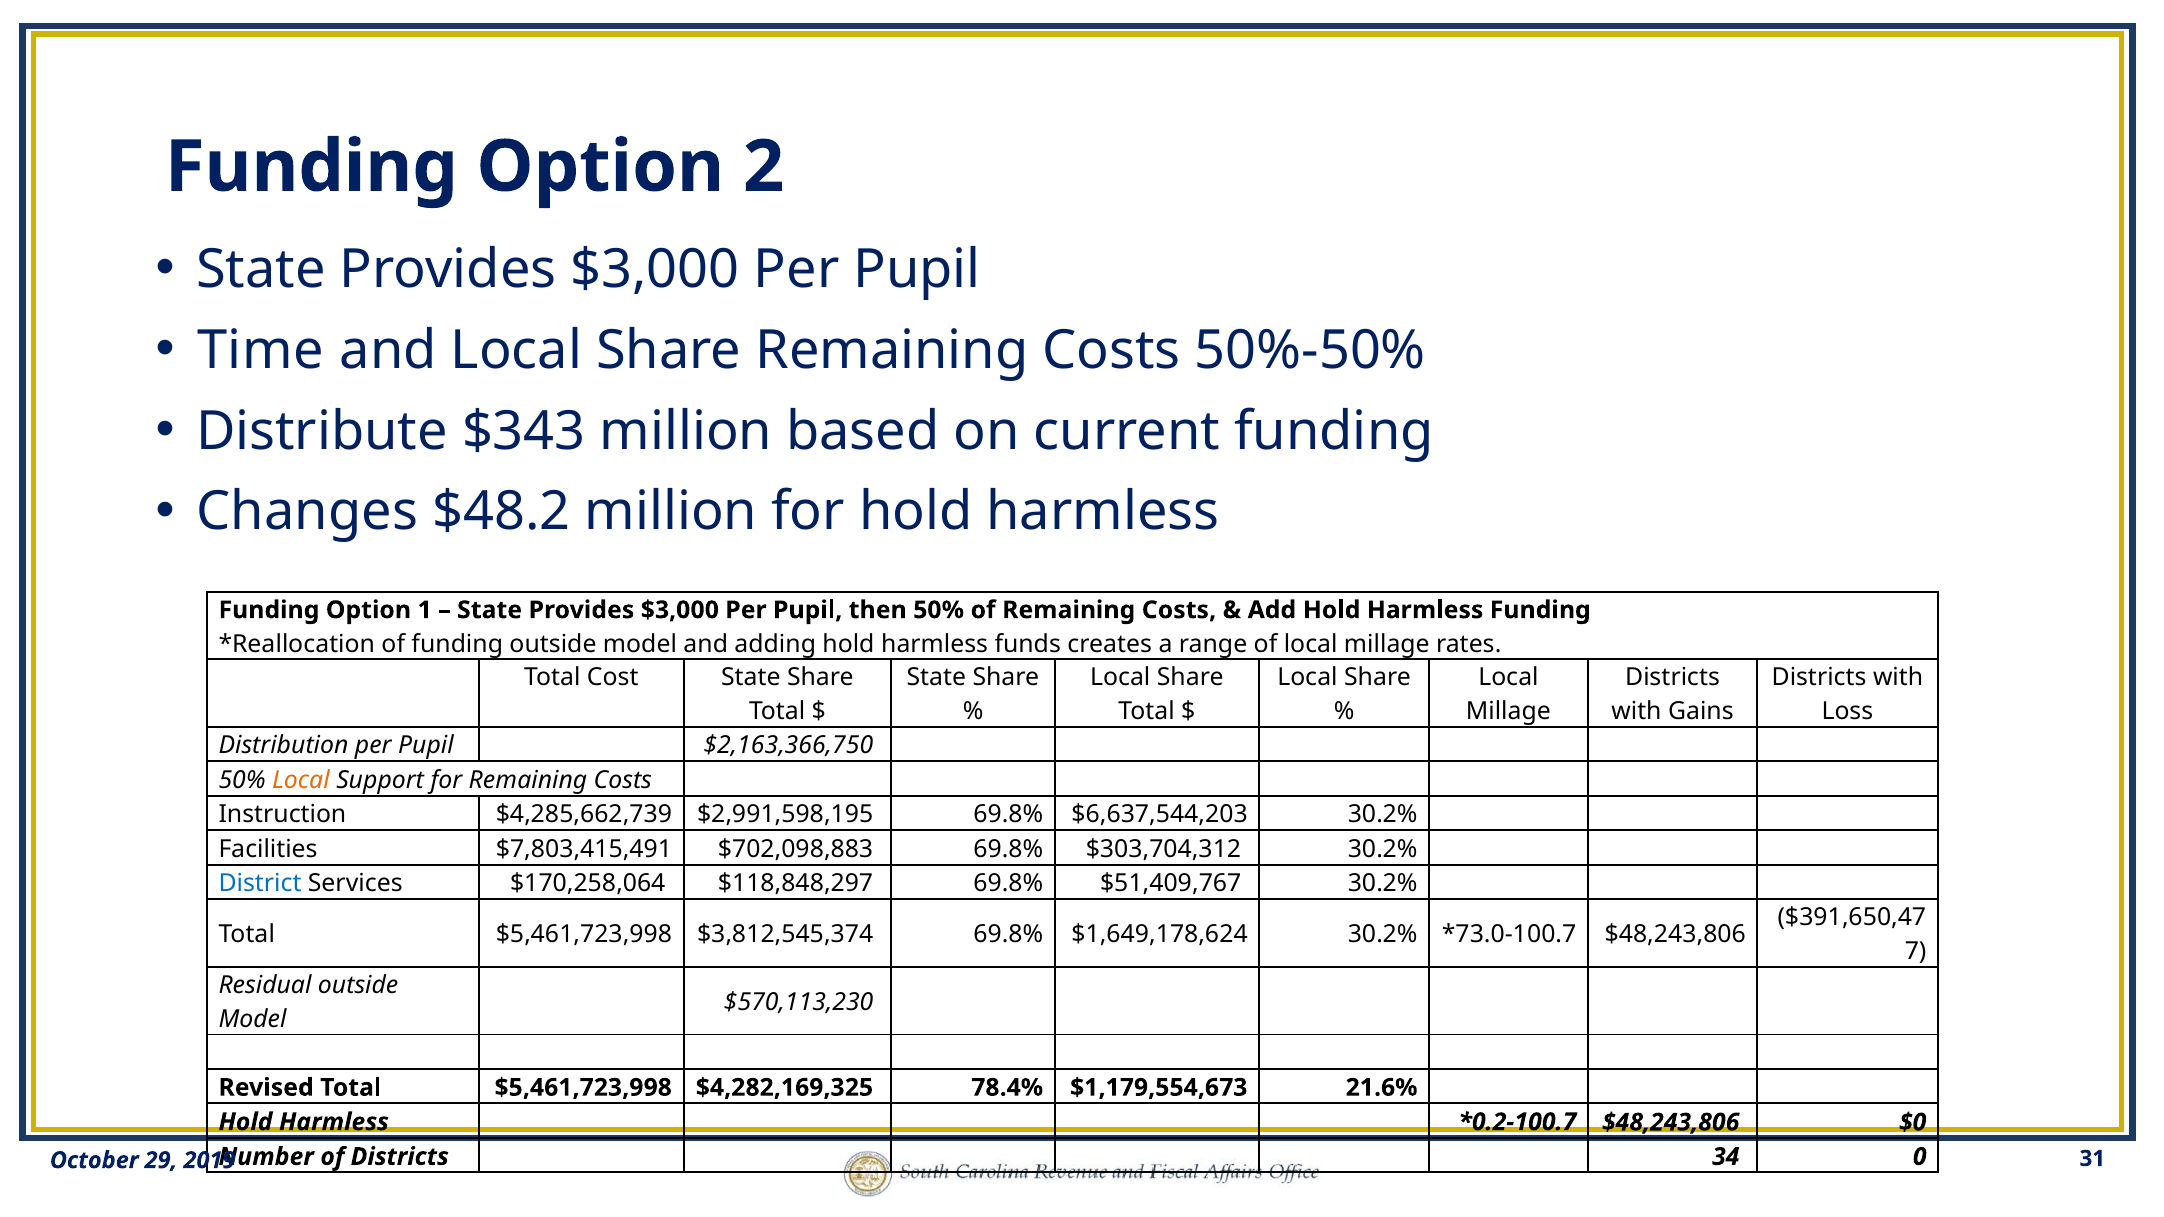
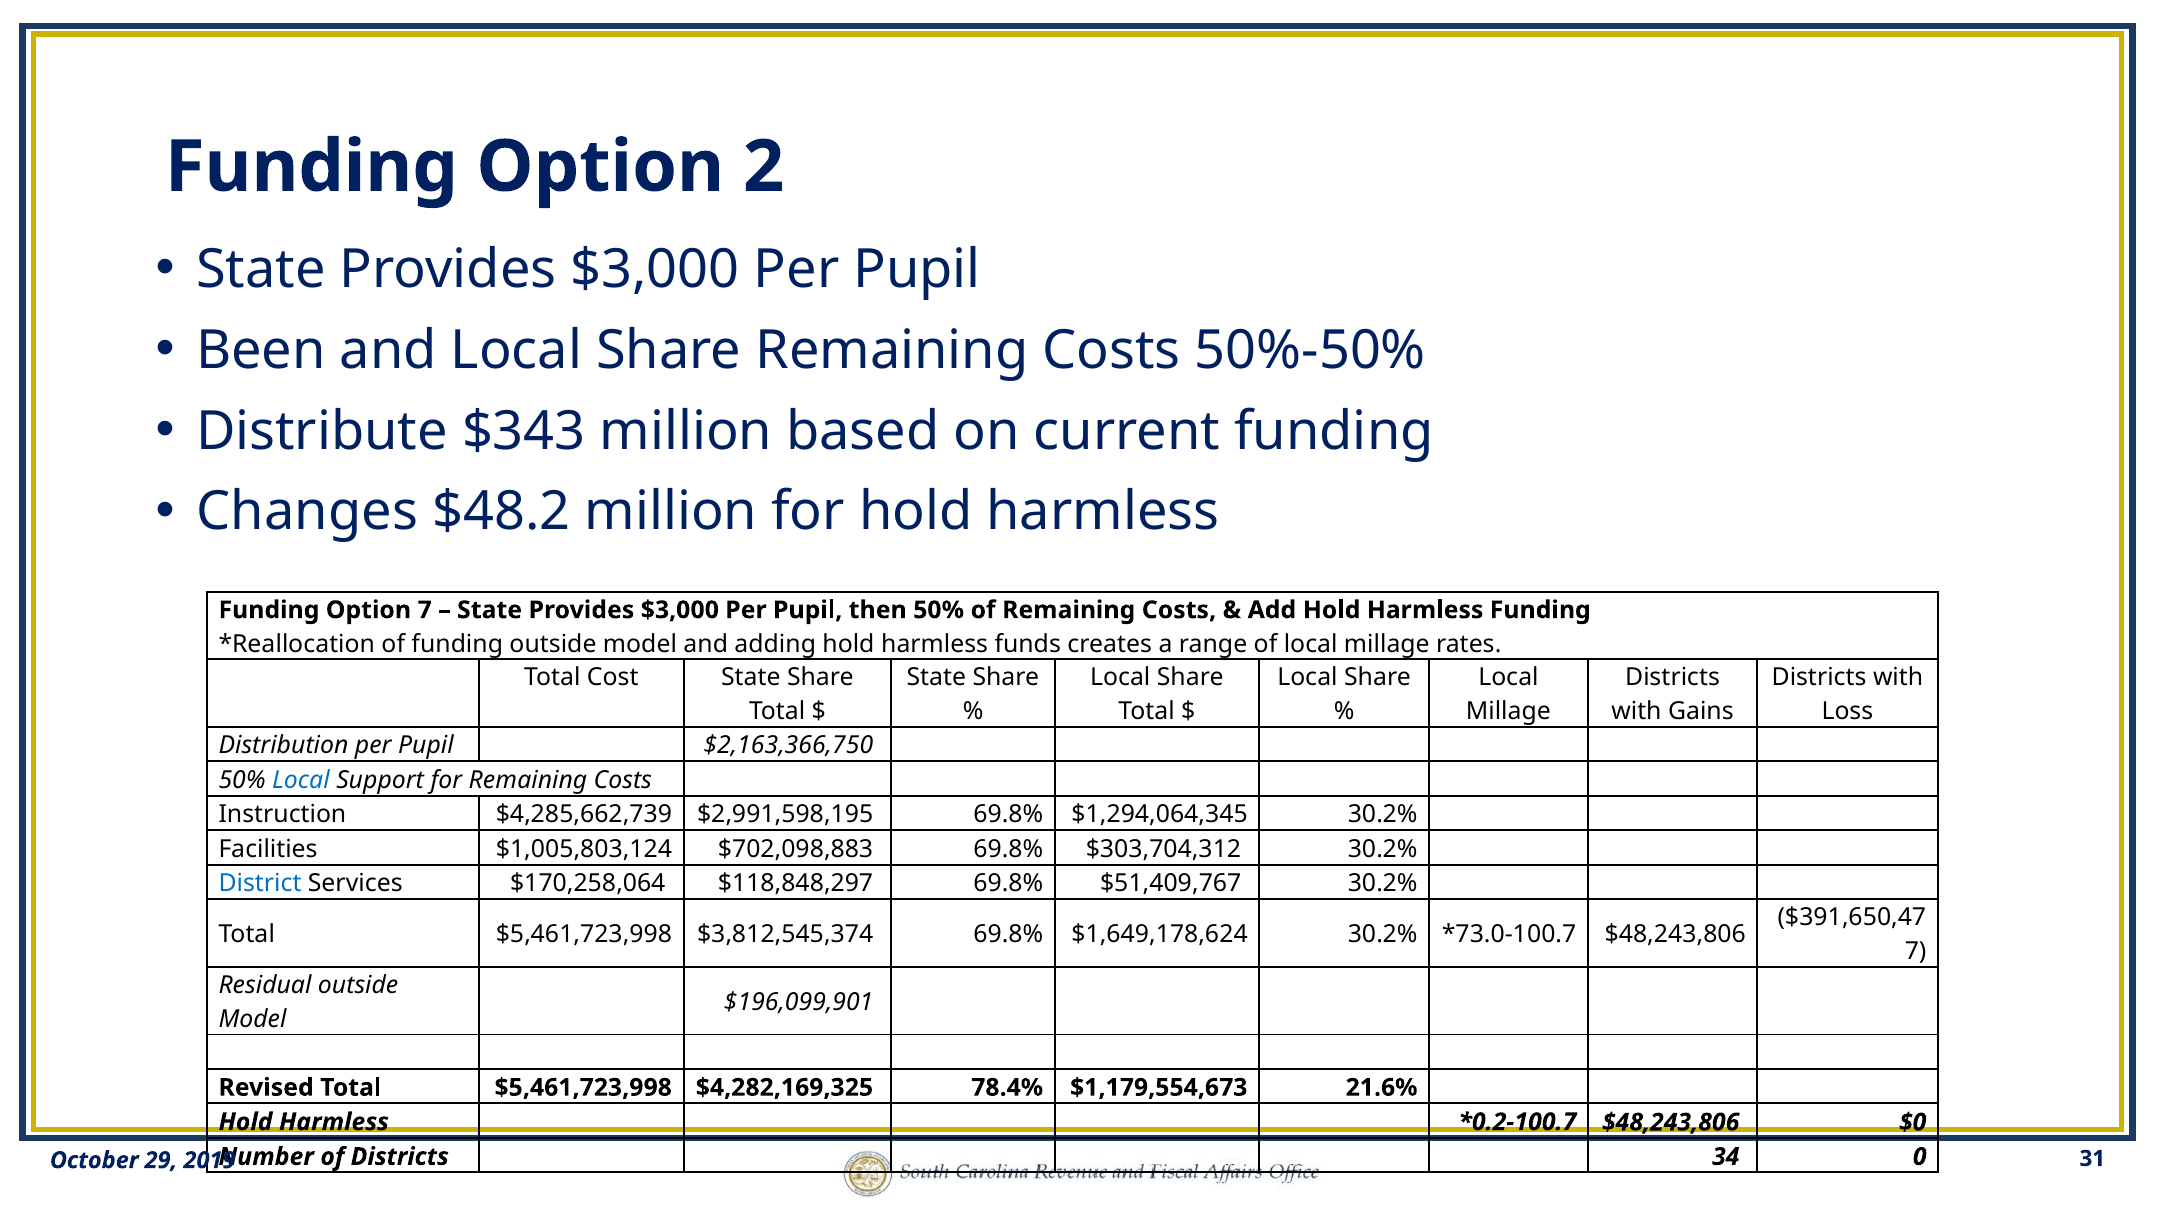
Time: Time -> Been
Option 1: 1 -> 7
Local at (301, 780) colour: orange -> blue
$6,637,544,203: $6,637,544,203 -> $1,294,064,345
$7,803,415,491: $7,803,415,491 -> $1,005,803,124
$570,113,230: $570,113,230 -> $196,099,901
